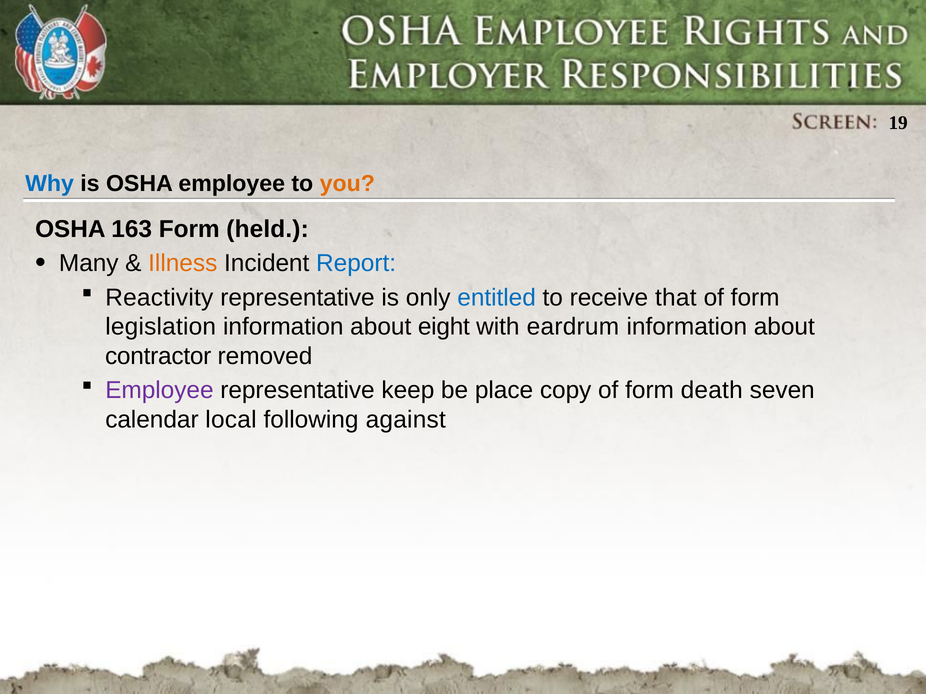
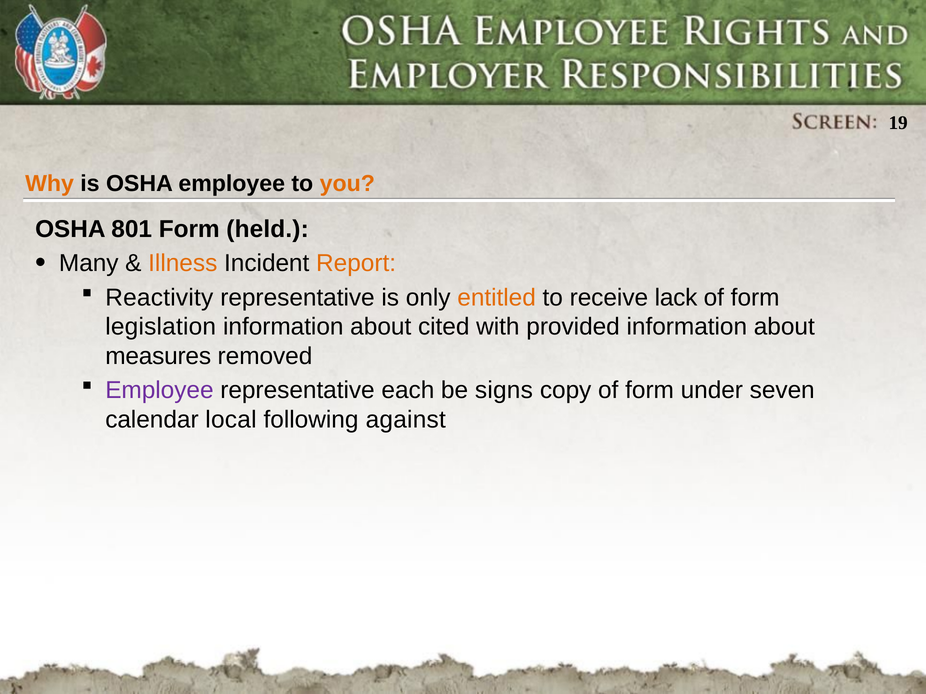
Why colour: blue -> orange
163: 163 -> 801
Report colour: blue -> orange
entitled colour: blue -> orange
that: that -> lack
eight: eight -> cited
eardrum: eardrum -> provided
contractor: contractor -> measures
keep: keep -> each
place: place -> signs
death: death -> under
